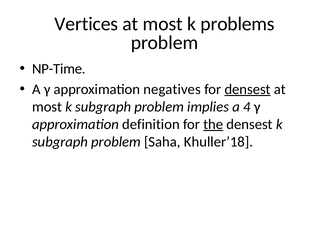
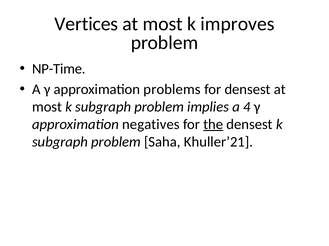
problems: problems -> improves
negatives: negatives -> problems
densest at (248, 89) underline: present -> none
definition: definition -> negatives
Khuller’18: Khuller’18 -> Khuller’21
